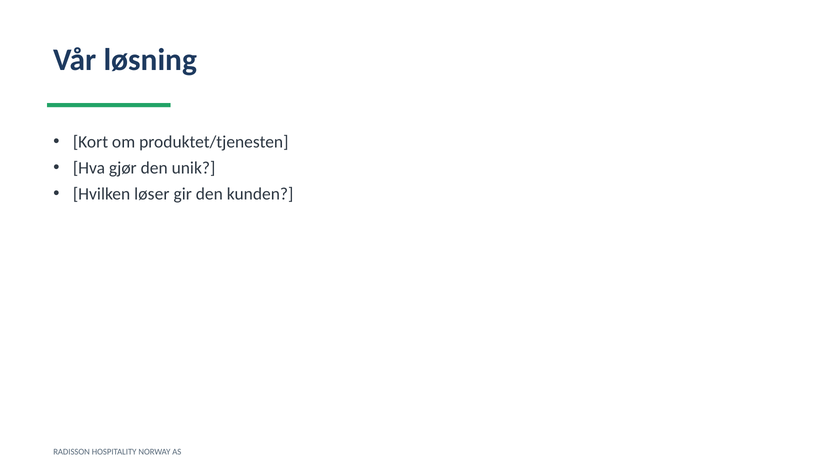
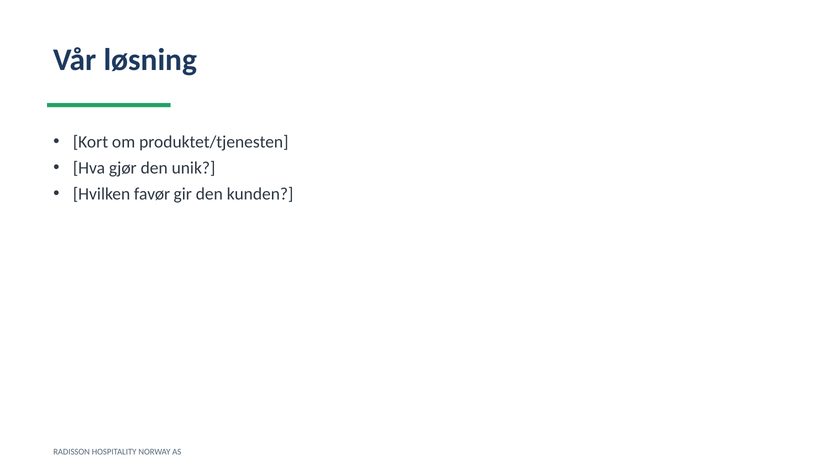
løser: løser -> favør
